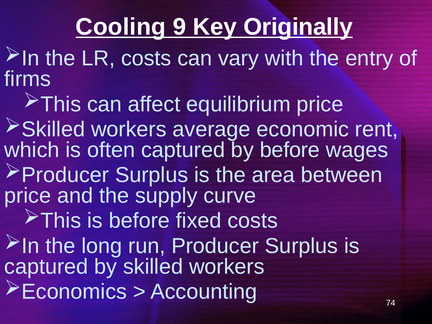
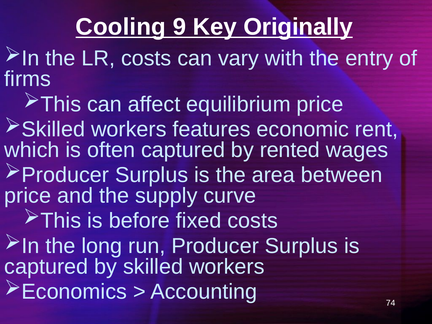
average: average -> features
by before: before -> rented
